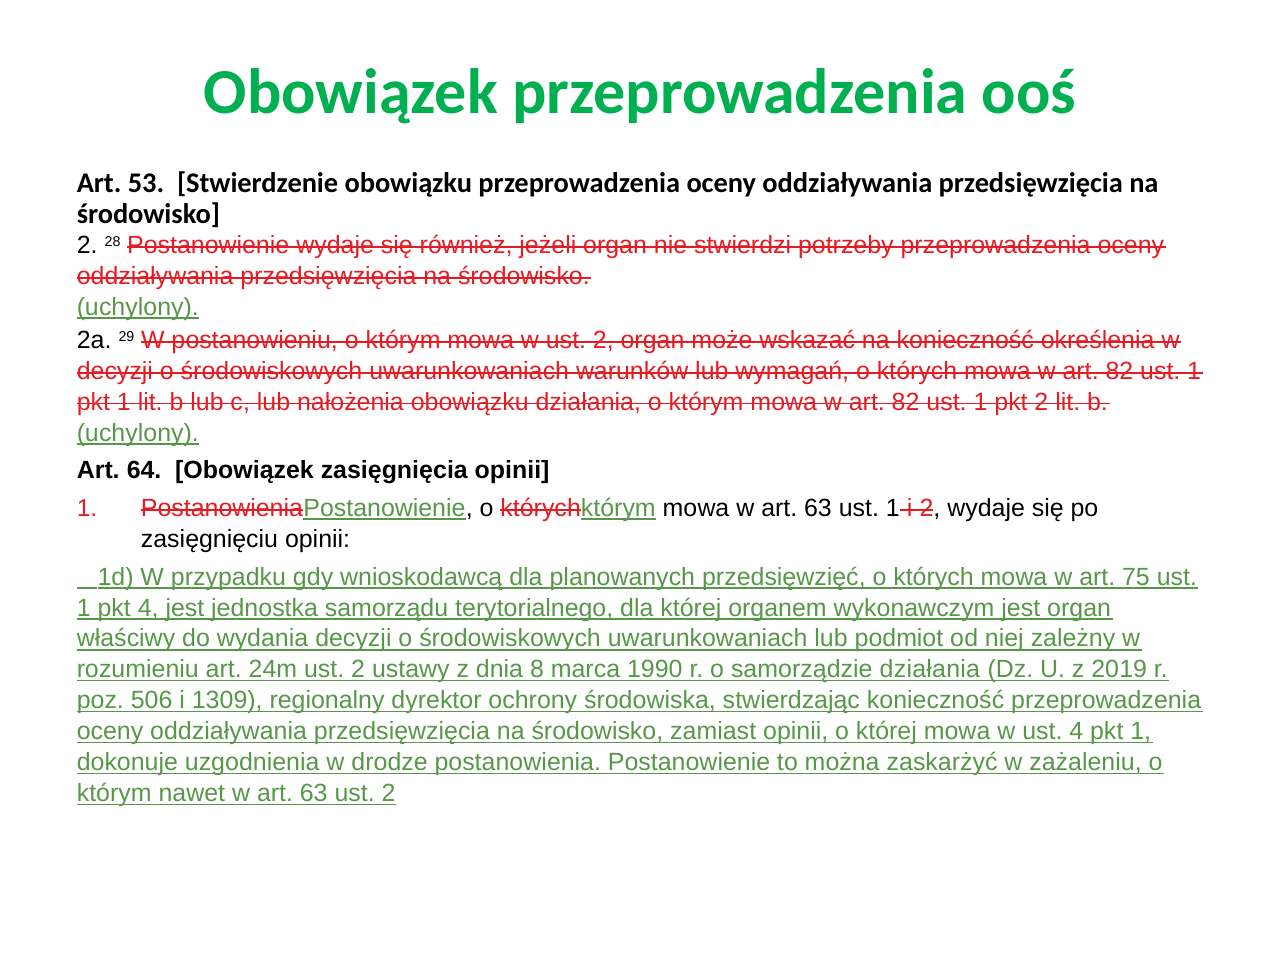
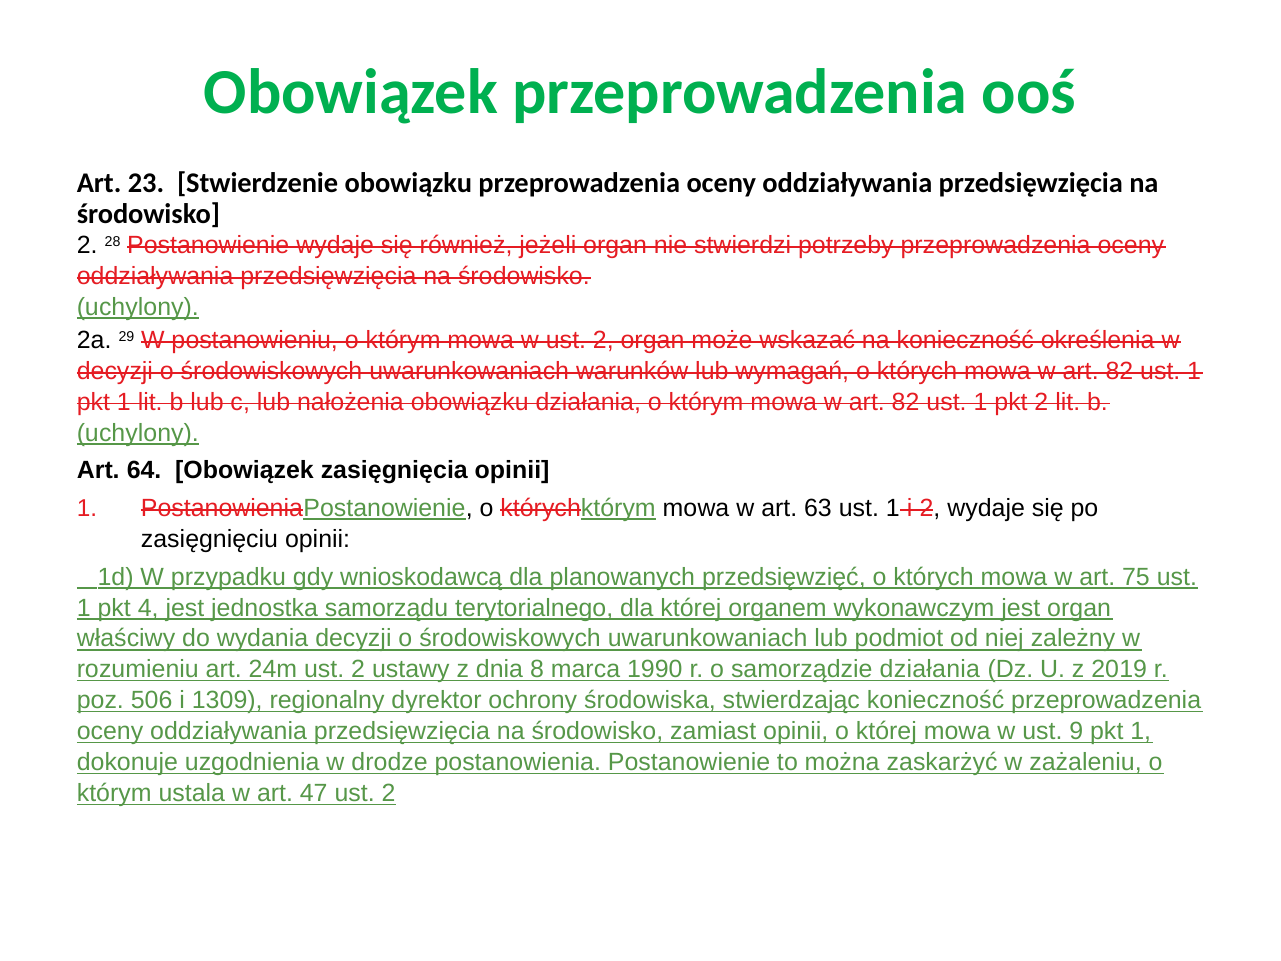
53: 53 -> 23
ust 4: 4 -> 9
nawet: nawet -> ustala
63 at (314, 793): 63 -> 47
